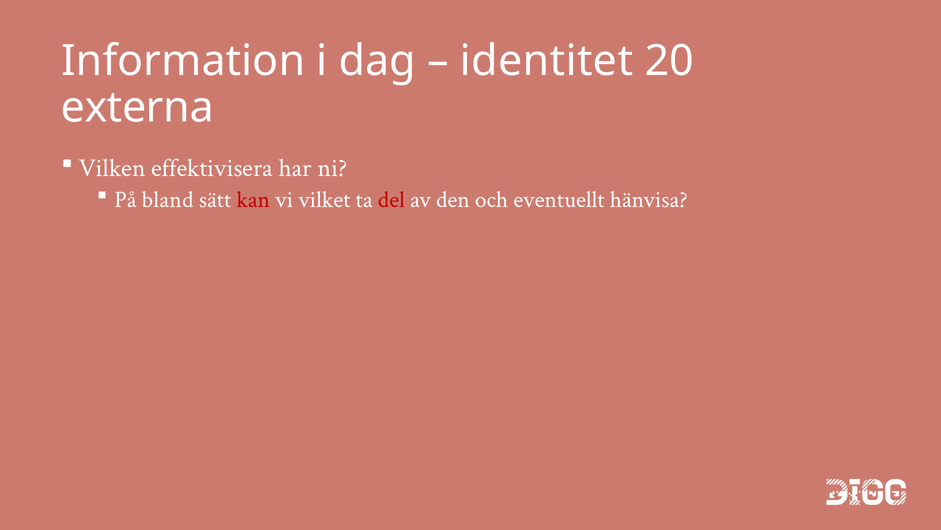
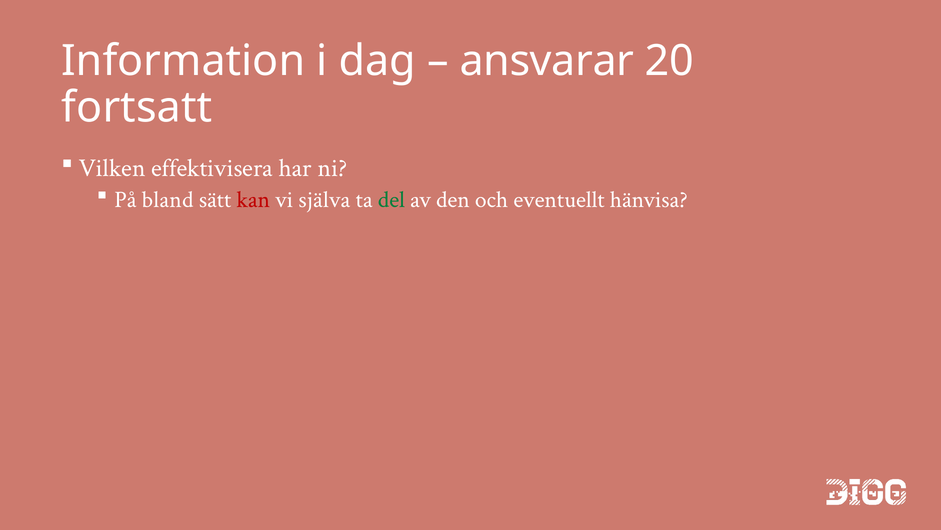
identitet: identitet -> ansvarar
externa: externa -> fortsatt
vilket: vilket -> själva
del colour: red -> green
